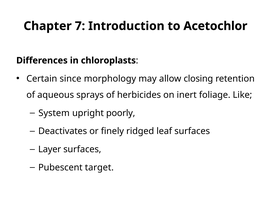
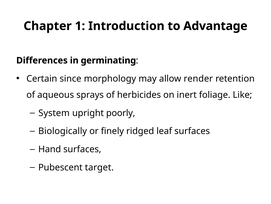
7: 7 -> 1
Acetochlor: Acetochlor -> Advantage
chloroplasts: chloroplasts -> germinating
closing: closing -> render
Deactivates: Deactivates -> Biologically
Layer: Layer -> Hand
